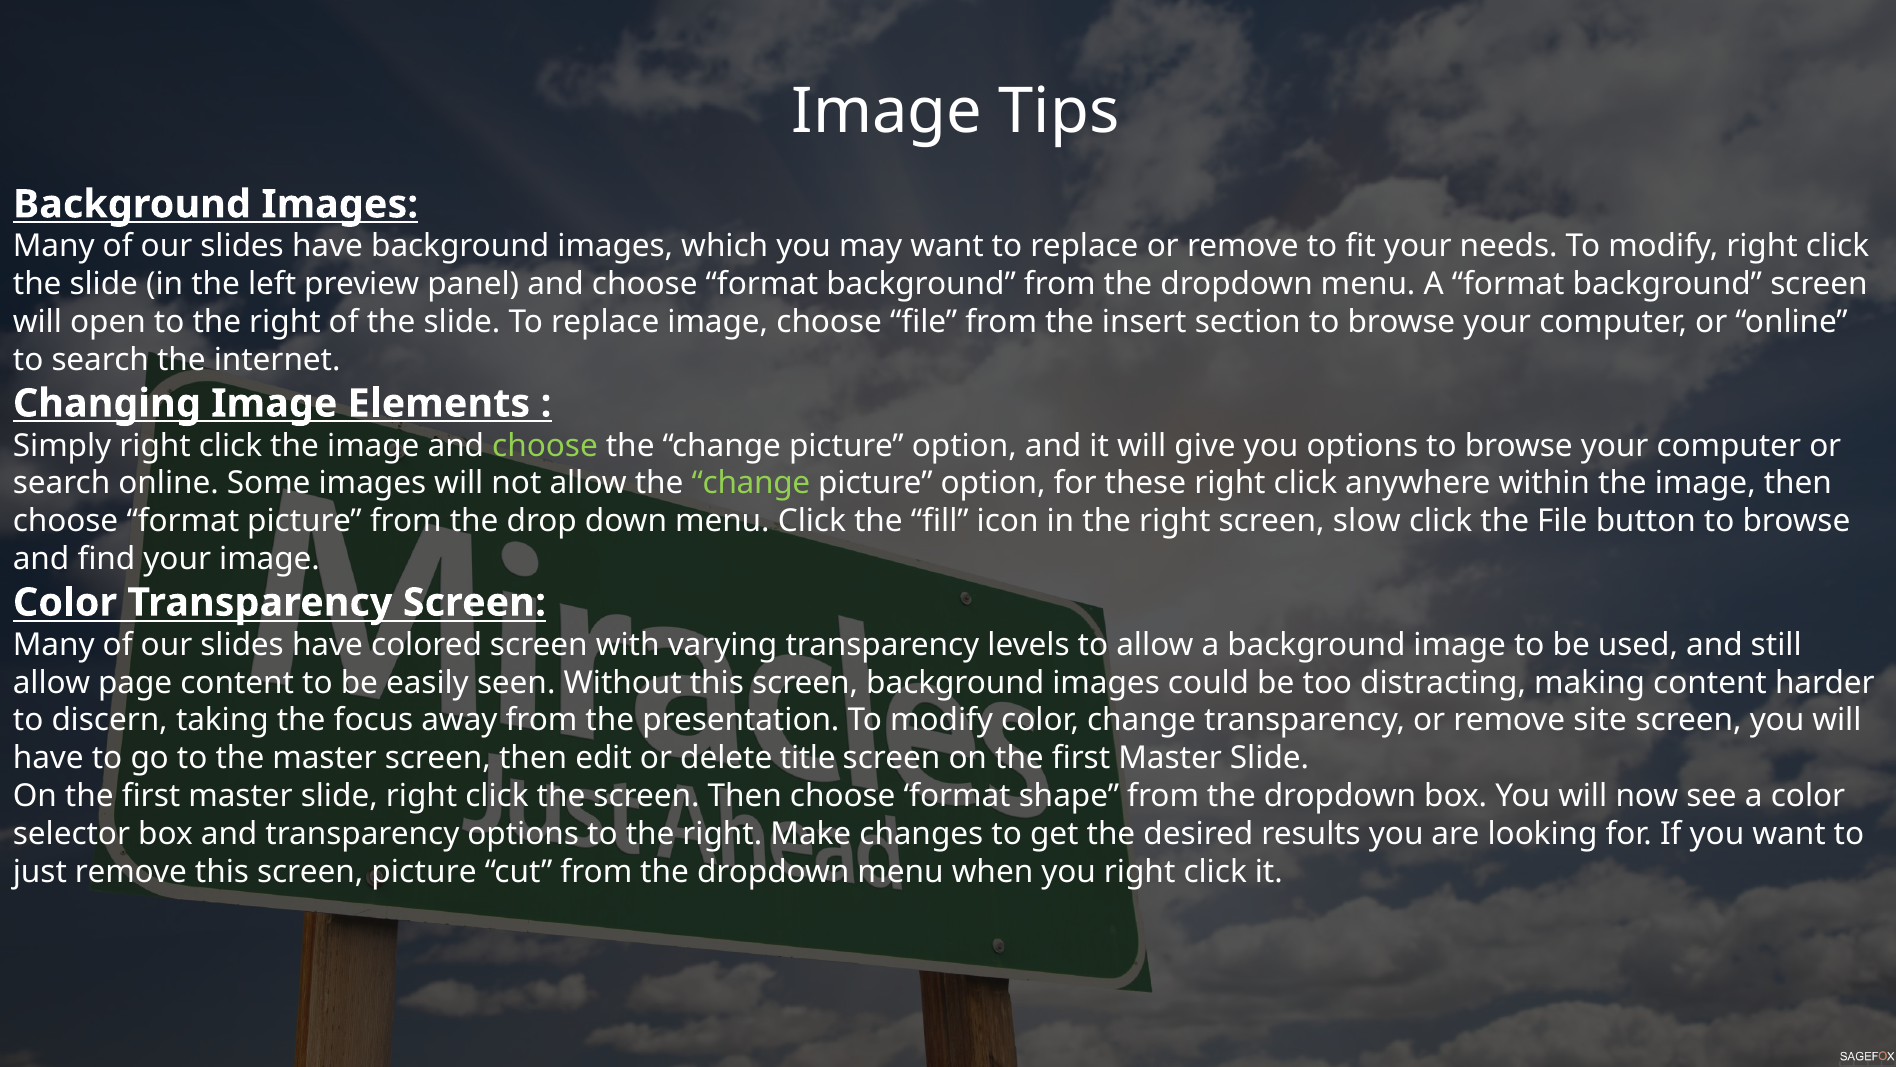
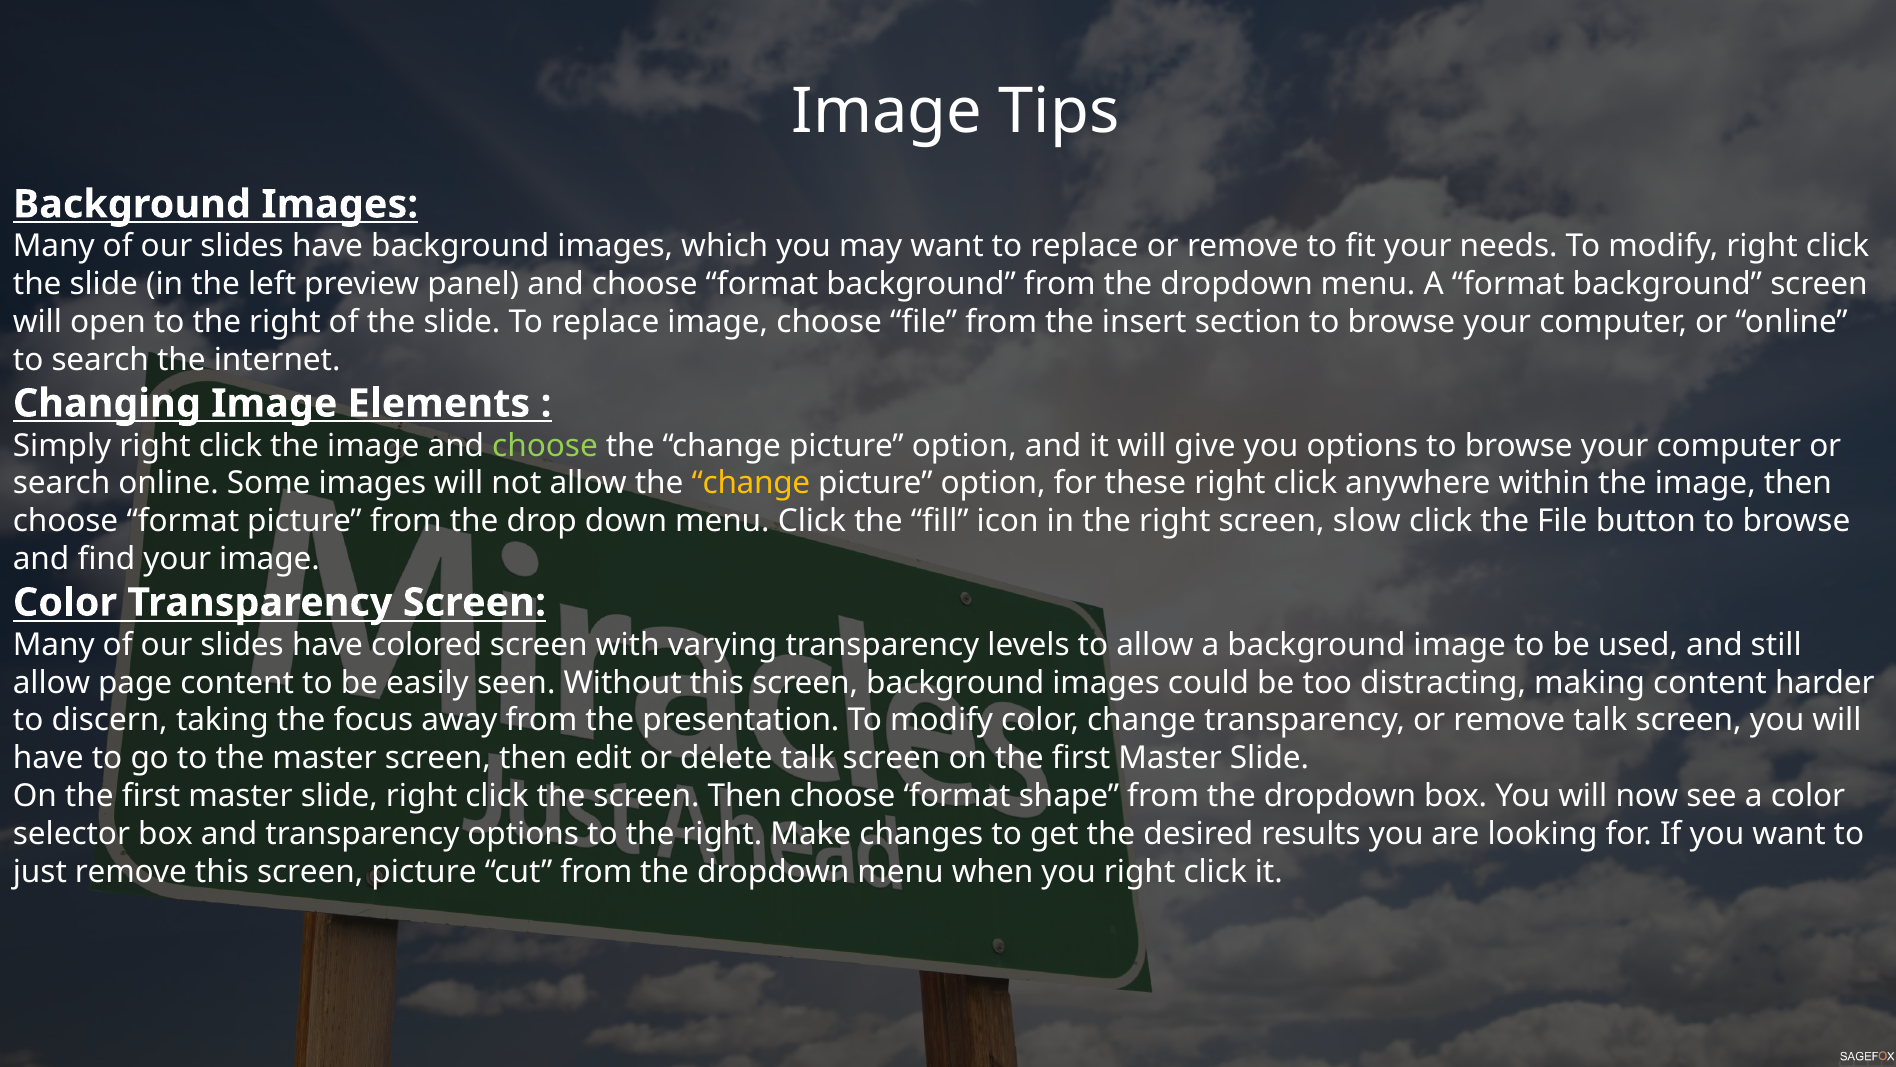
change at (751, 483) colour: light green -> yellow
remove site: site -> talk
delete title: title -> talk
